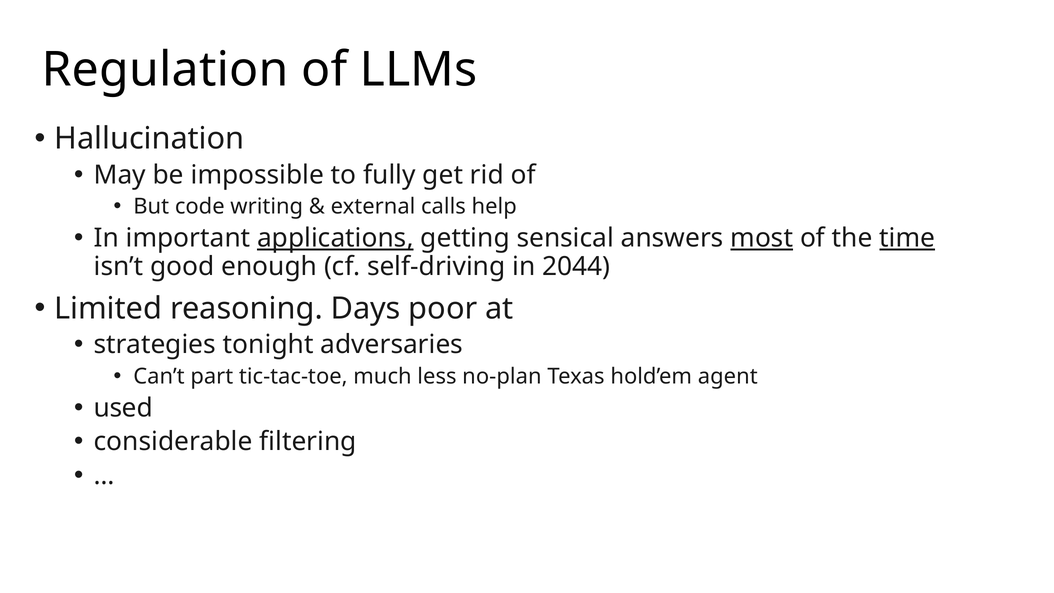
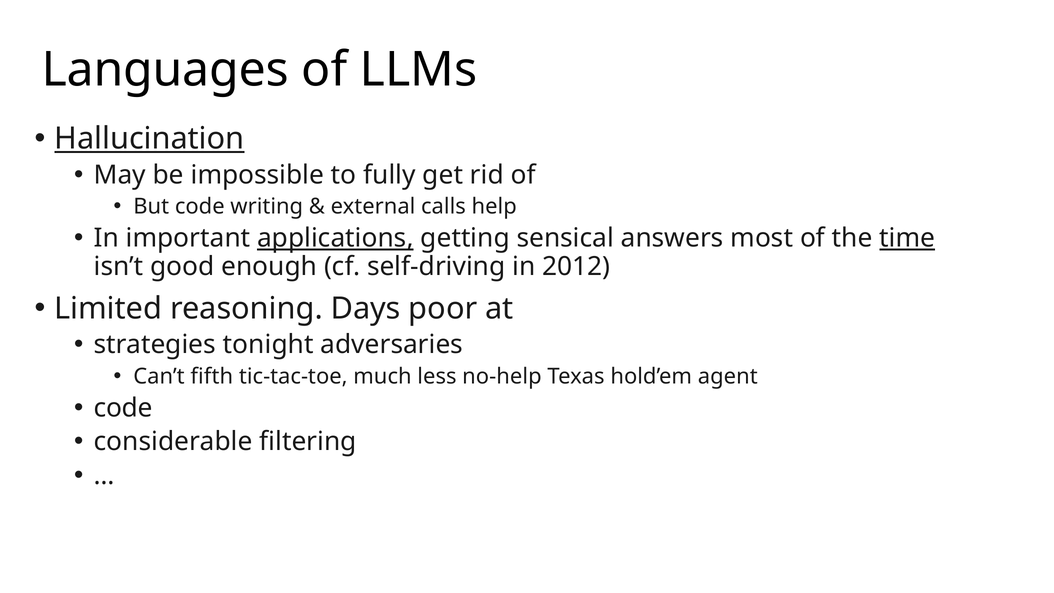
Regulation: Regulation -> Languages
Hallucination underline: none -> present
most underline: present -> none
2044: 2044 -> 2012
part: part -> fifth
no-plan: no-plan -> no-help
used at (123, 408): used -> code
